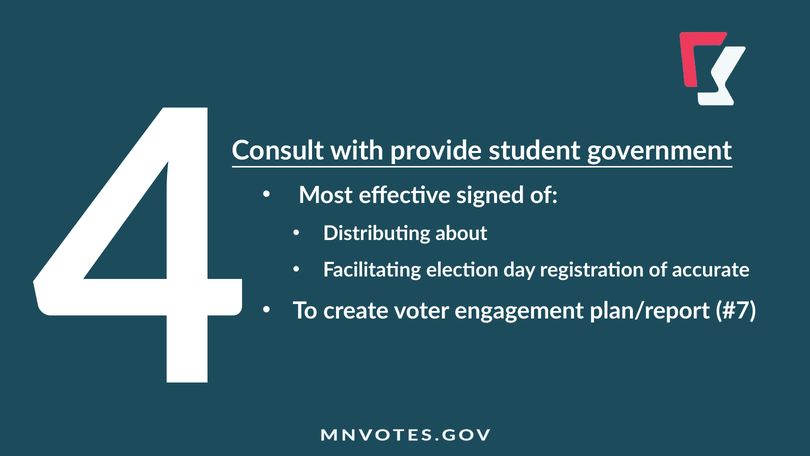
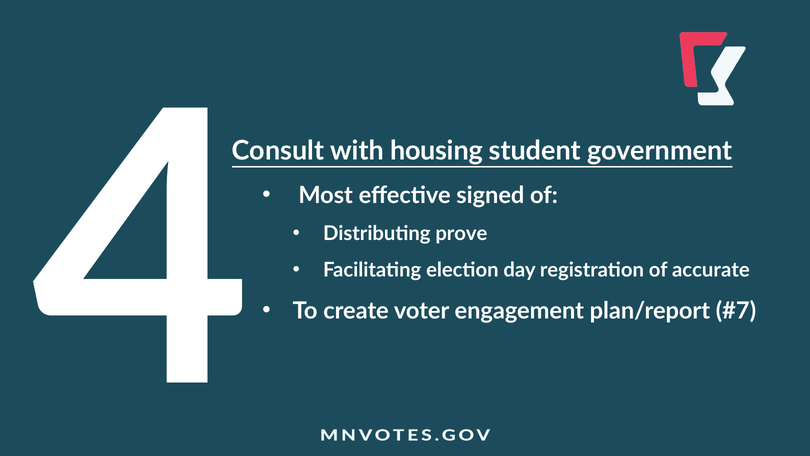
provide: provide -> housing
about: about -> prove
